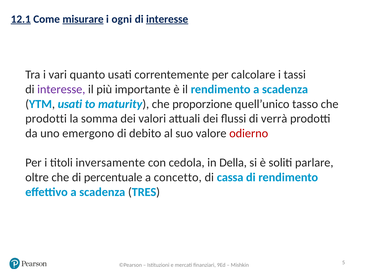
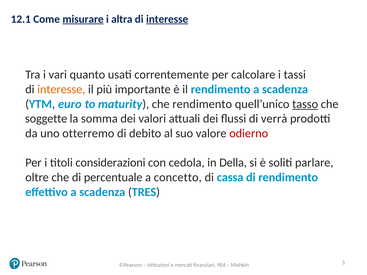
12.1 underline: present -> none
ogni: ogni -> altra
interesse at (61, 89) colour: purple -> orange
YTM usati: usati -> euro
che proporzione: proporzione -> rendimento
tasso underline: none -> present
prodotti at (46, 119): prodotti -> soggette
emergono: emergono -> otterremo
inversamente: inversamente -> considerazioni
